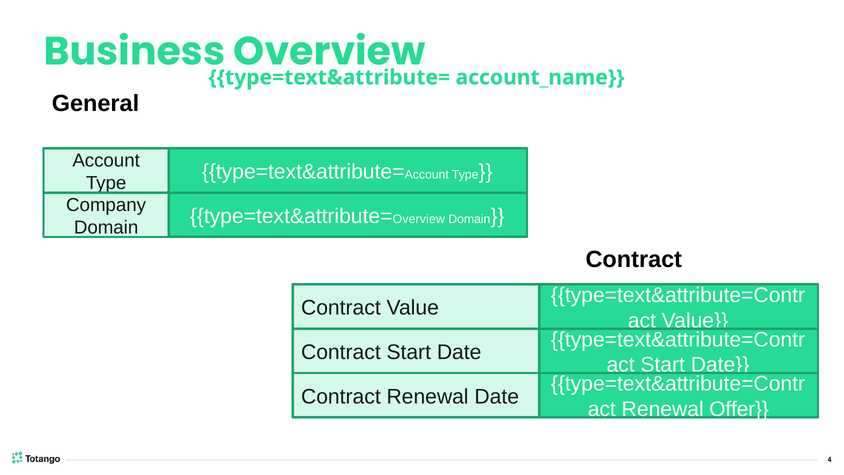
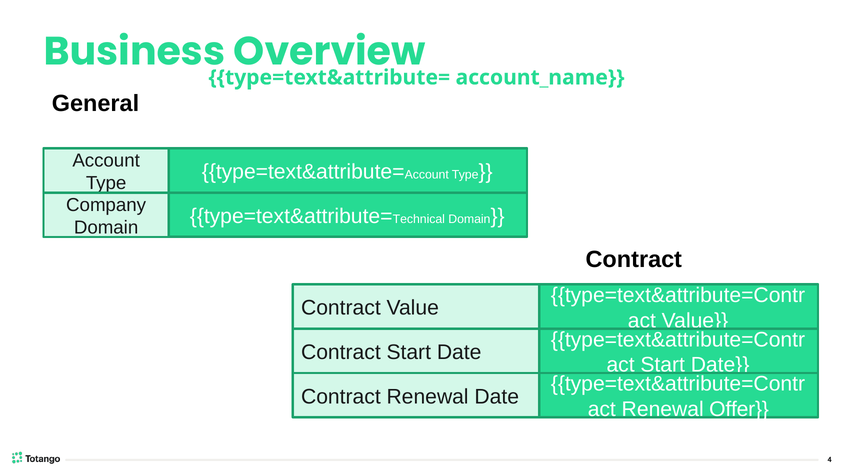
type=text&attribute= Overview: Overview -> Technical
